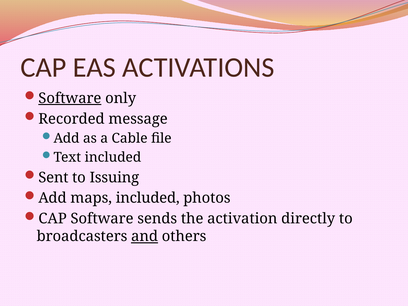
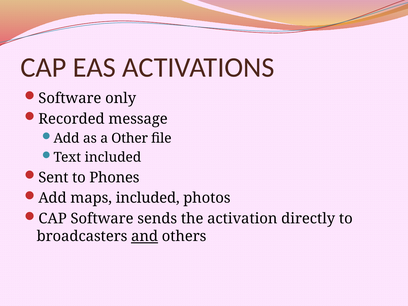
Software at (70, 98) underline: present -> none
Cable: Cable -> Other
Issuing: Issuing -> Phones
